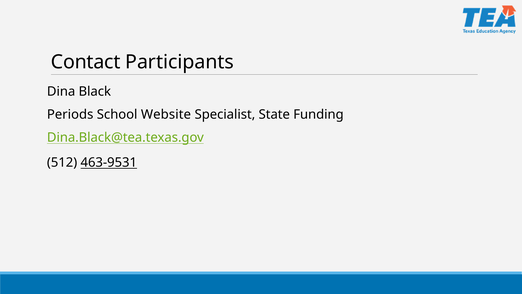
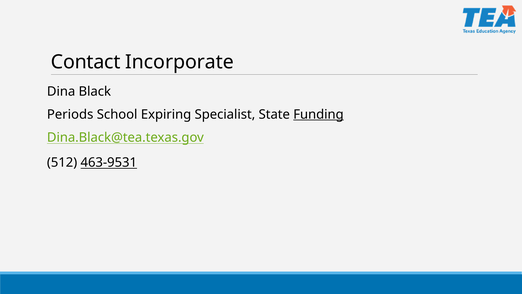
Participants: Participants -> Incorporate
Website: Website -> Expiring
Funding underline: none -> present
